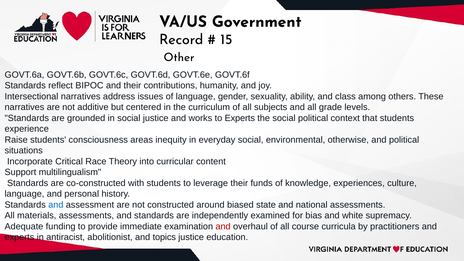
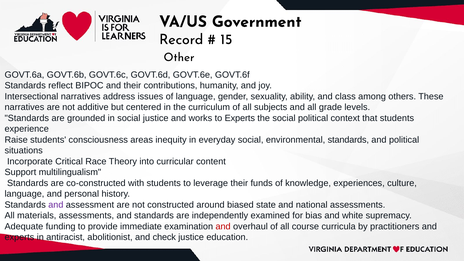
environmental otherwise: otherwise -> standards
and at (56, 205) colour: blue -> purple
topics: topics -> check
